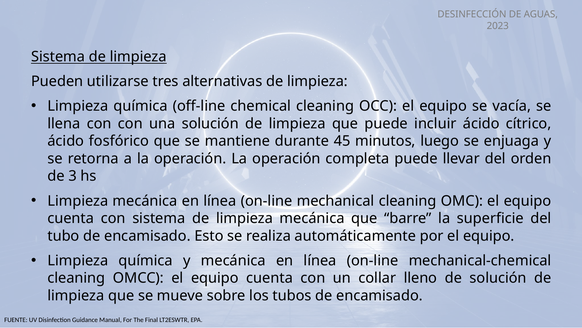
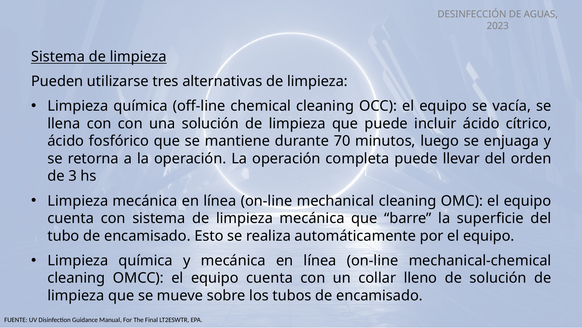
45: 45 -> 70
